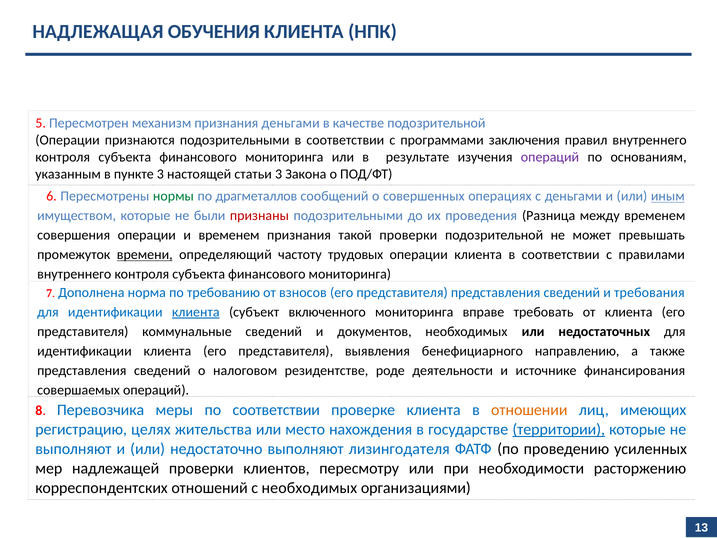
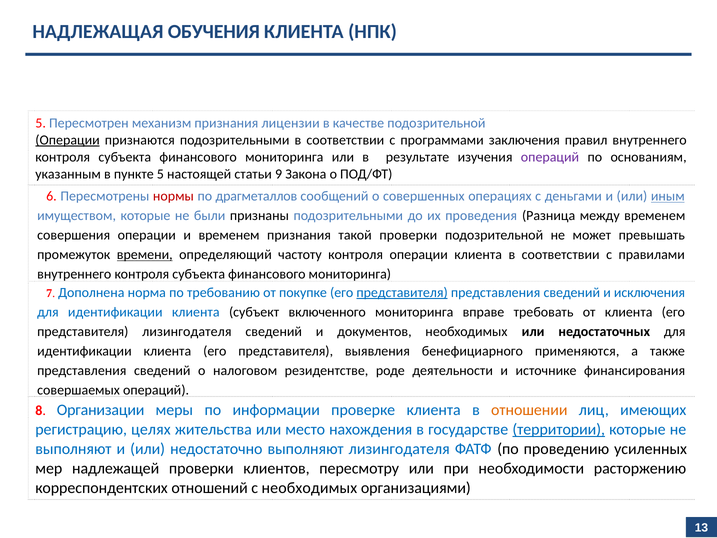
признания деньгами: деньгами -> лицензии
Операции at (68, 140) underline: none -> present
пункте 3: 3 -> 5
статьи 3: 3 -> 9
нормы colour: green -> red
признаны colour: red -> black
частоту трудовых: трудовых -> контроля
взносов: взносов -> покупке
представителя at (402, 292) underline: none -> present
требования: требования -> исключения
клиента at (196, 312) underline: present -> none
представителя коммунальные: коммунальные -> лизингодателя
направлению: направлению -> применяются
Перевозчика: Перевозчика -> Организации
по соответствии: соответствии -> информации
